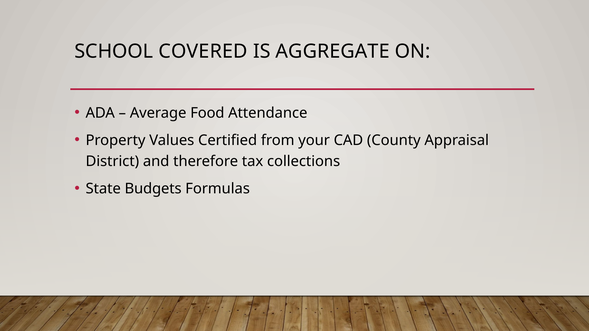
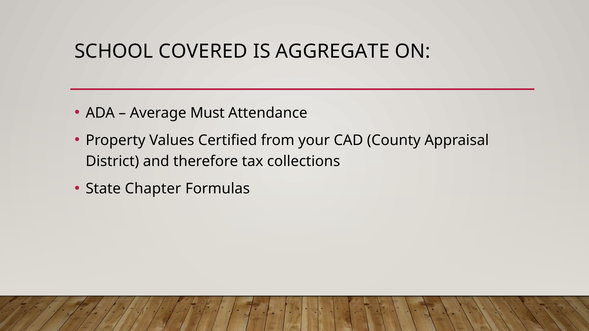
Food: Food -> Must
Budgets: Budgets -> Chapter
